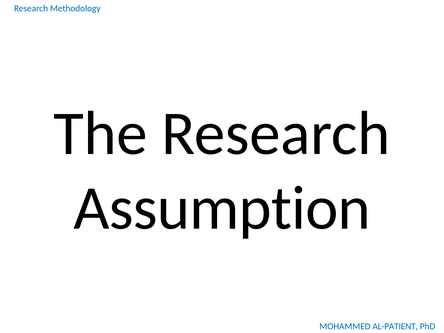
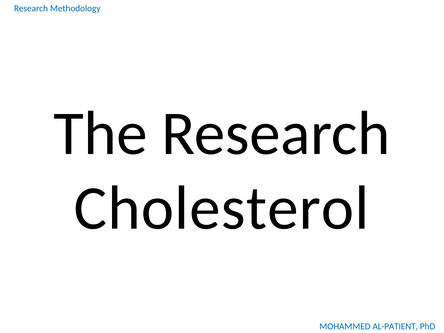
Assumption: Assumption -> Cholesterol
